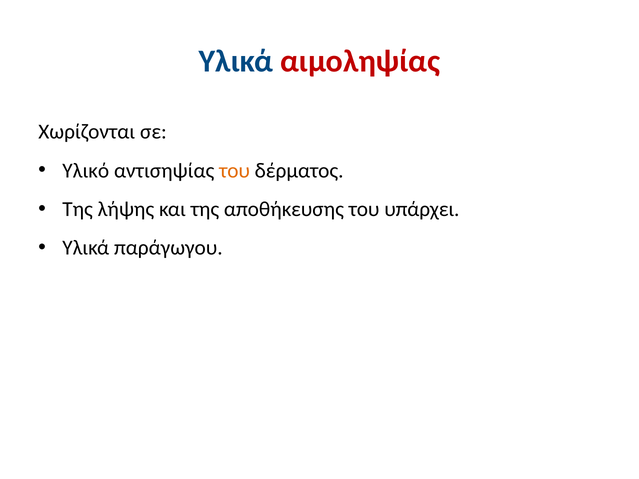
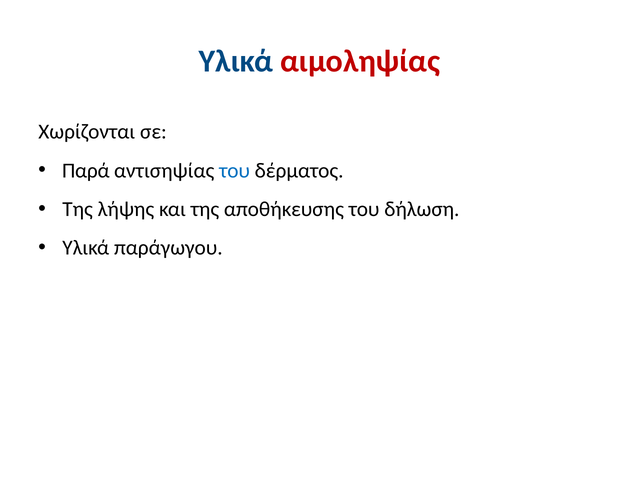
Υλικό: Υλικό -> Παρά
του at (235, 171) colour: orange -> blue
υπάρχει: υπάρχει -> δήλωση
